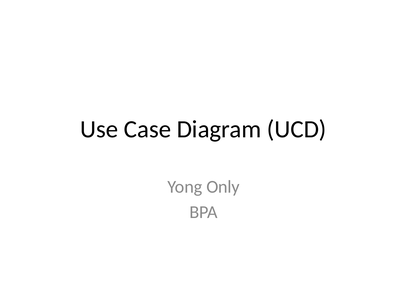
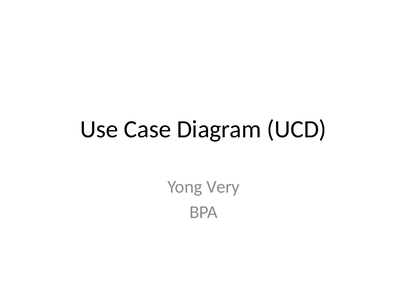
Only: Only -> Very
